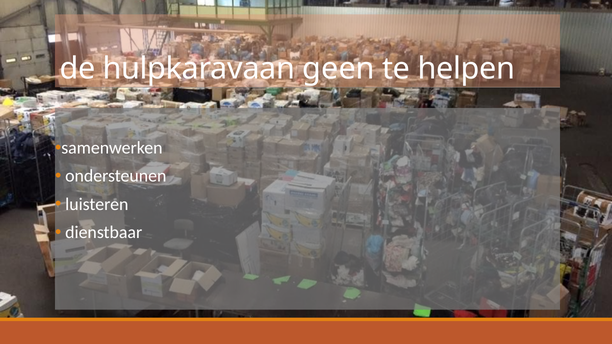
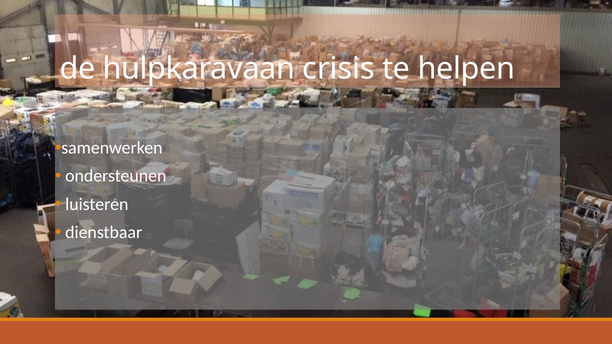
geen: geen -> crisis
